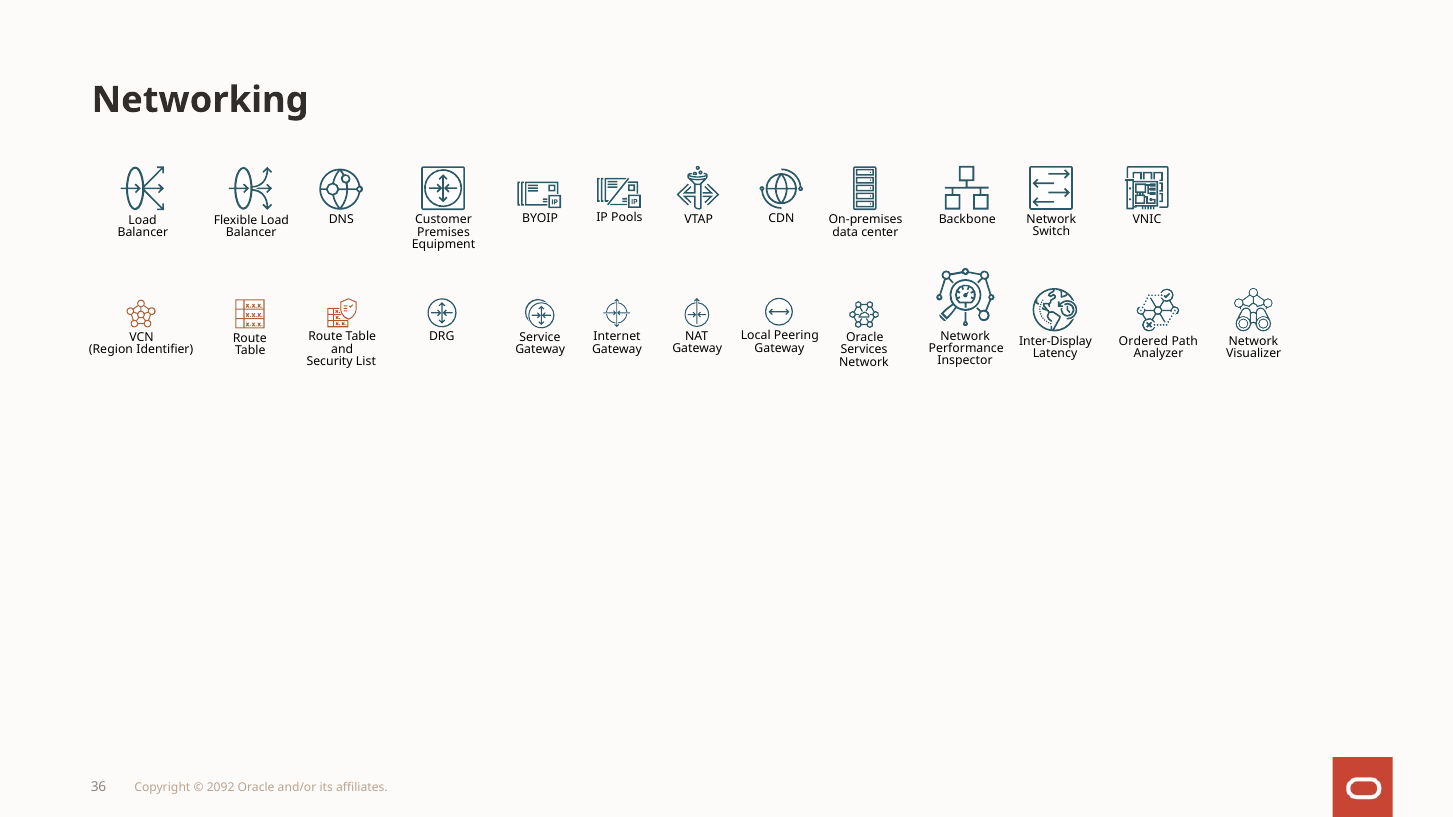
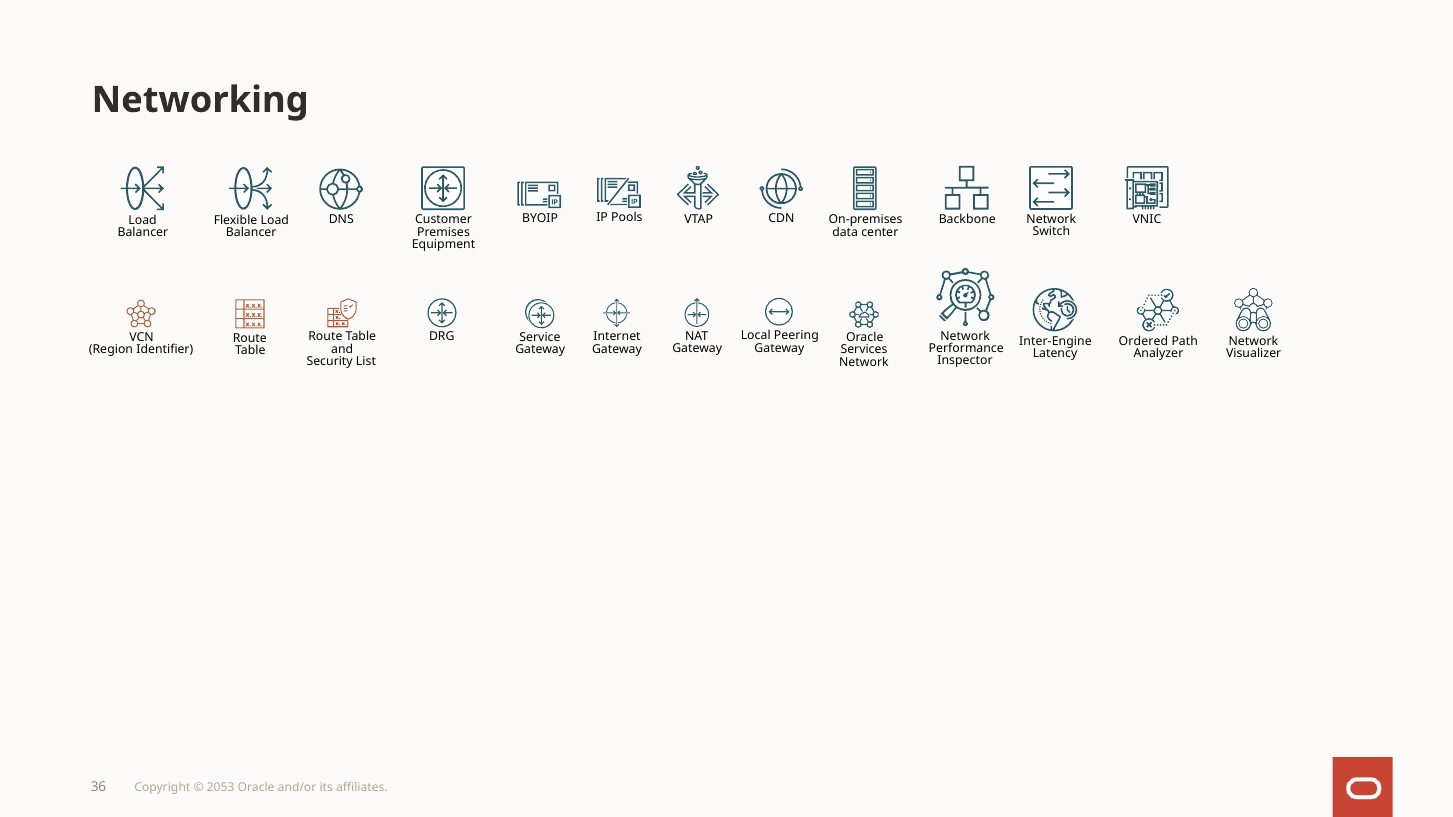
Inter-Display: Inter-Display -> Inter-Engine
2092: 2092 -> 2053
